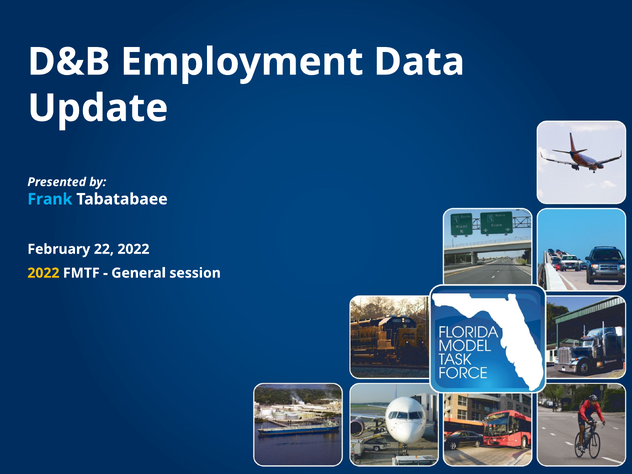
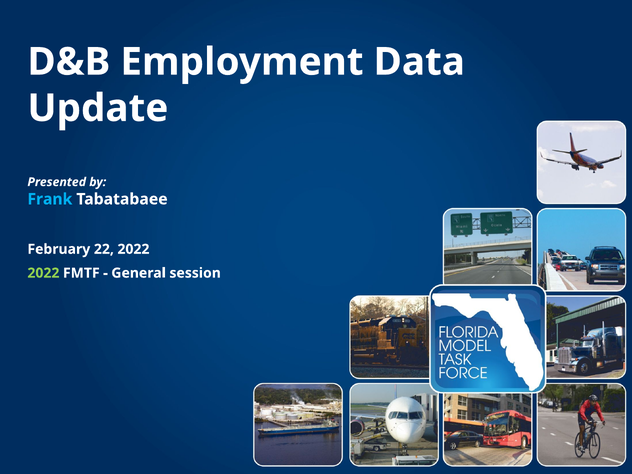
2022 at (43, 273) colour: yellow -> light green
